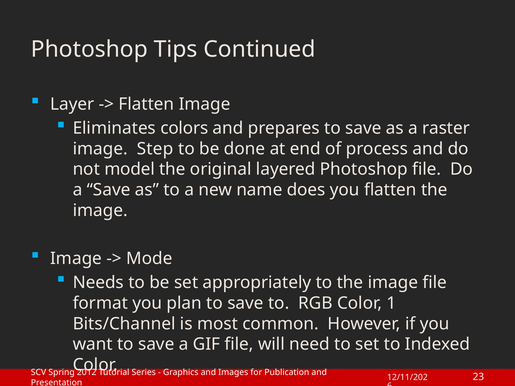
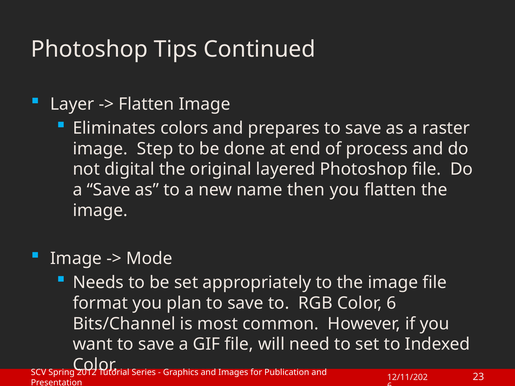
model: model -> digital
does: does -> then
Color 1: 1 -> 6
